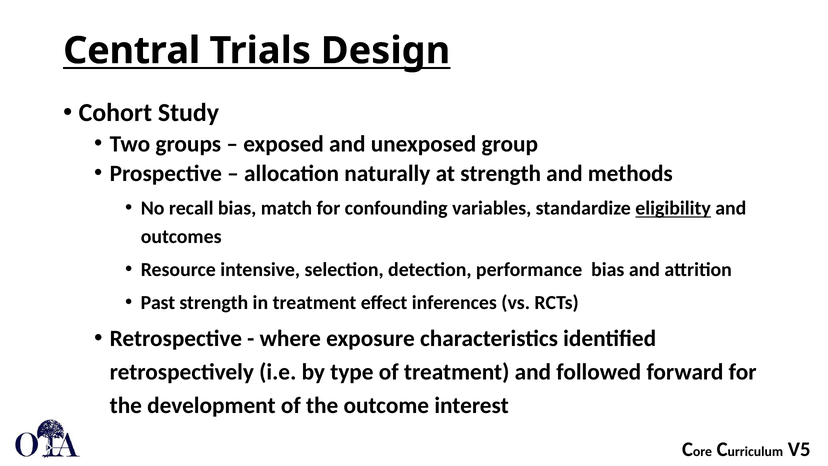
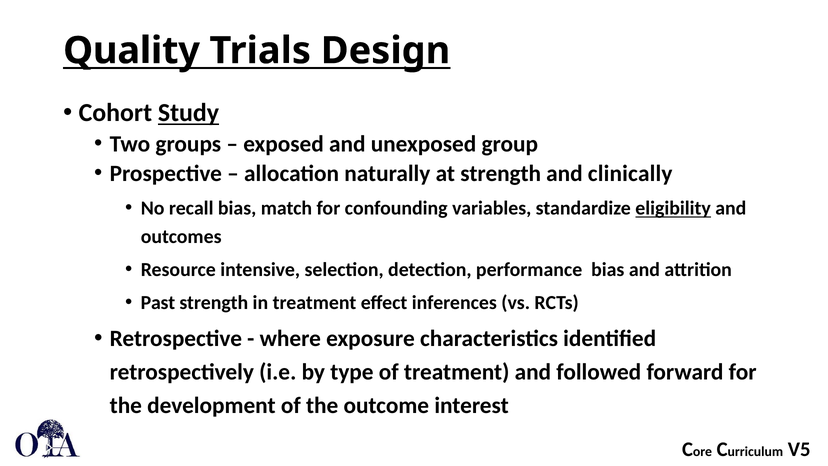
Central: Central -> Quality
Study underline: none -> present
methods: methods -> clinically
